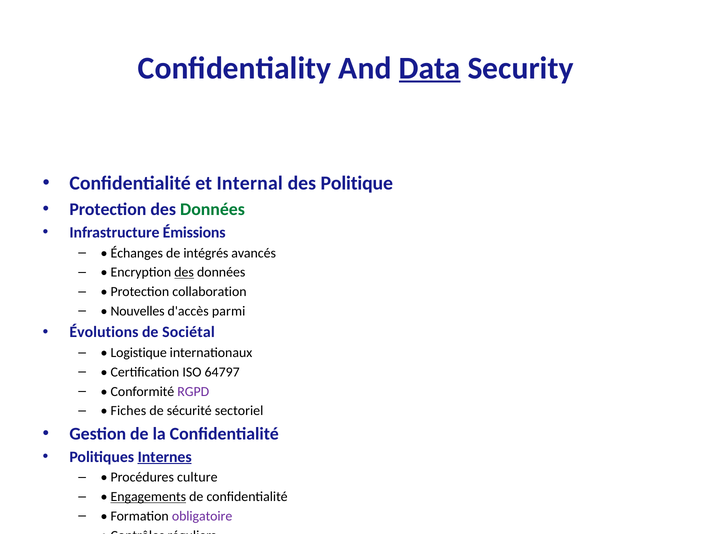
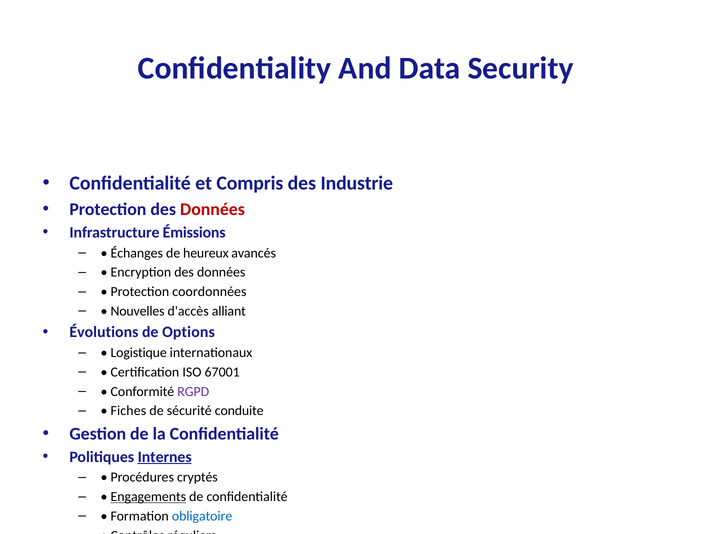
Data underline: present -> none
Internal: Internal -> Compris
Politique: Politique -> Industrie
Données at (212, 209) colour: green -> red
intégrés: intégrés -> heureux
des at (184, 272) underline: present -> none
collaboration: collaboration -> coordonnées
parmi: parmi -> alliant
Sociétal: Sociétal -> Options
64797: 64797 -> 67001
sectoriel: sectoriel -> conduite
Procédures culture: culture -> cryptés
obligatoire colour: purple -> blue
